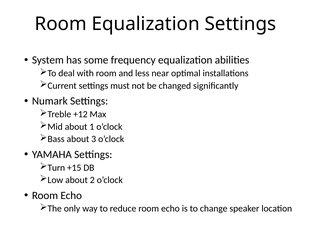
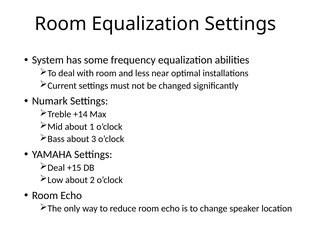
+12: +12 -> +14
Turn at (56, 167): Turn -> Deal
